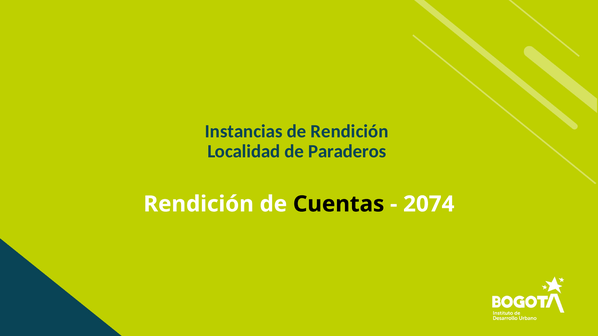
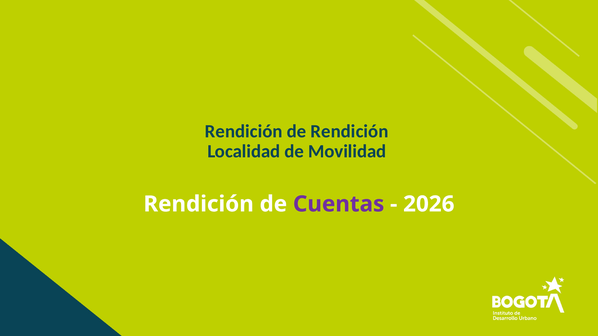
Instancias at (244, 131): Instancias -> Rendición
Paraderos: Paraderos -> Movilidad
Cuentas colour: black -> purple
2074: 2074 -> 2026
